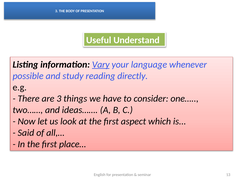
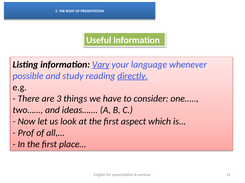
Useful Understand: Understand -> Information
directly underline: none -> present
Said: Said -> Prof
